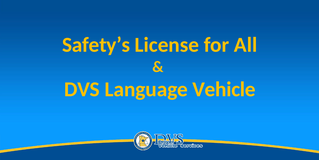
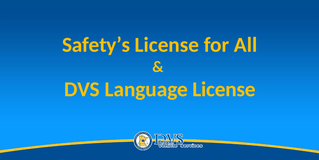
Language Vehicle: Vehicle -> License
